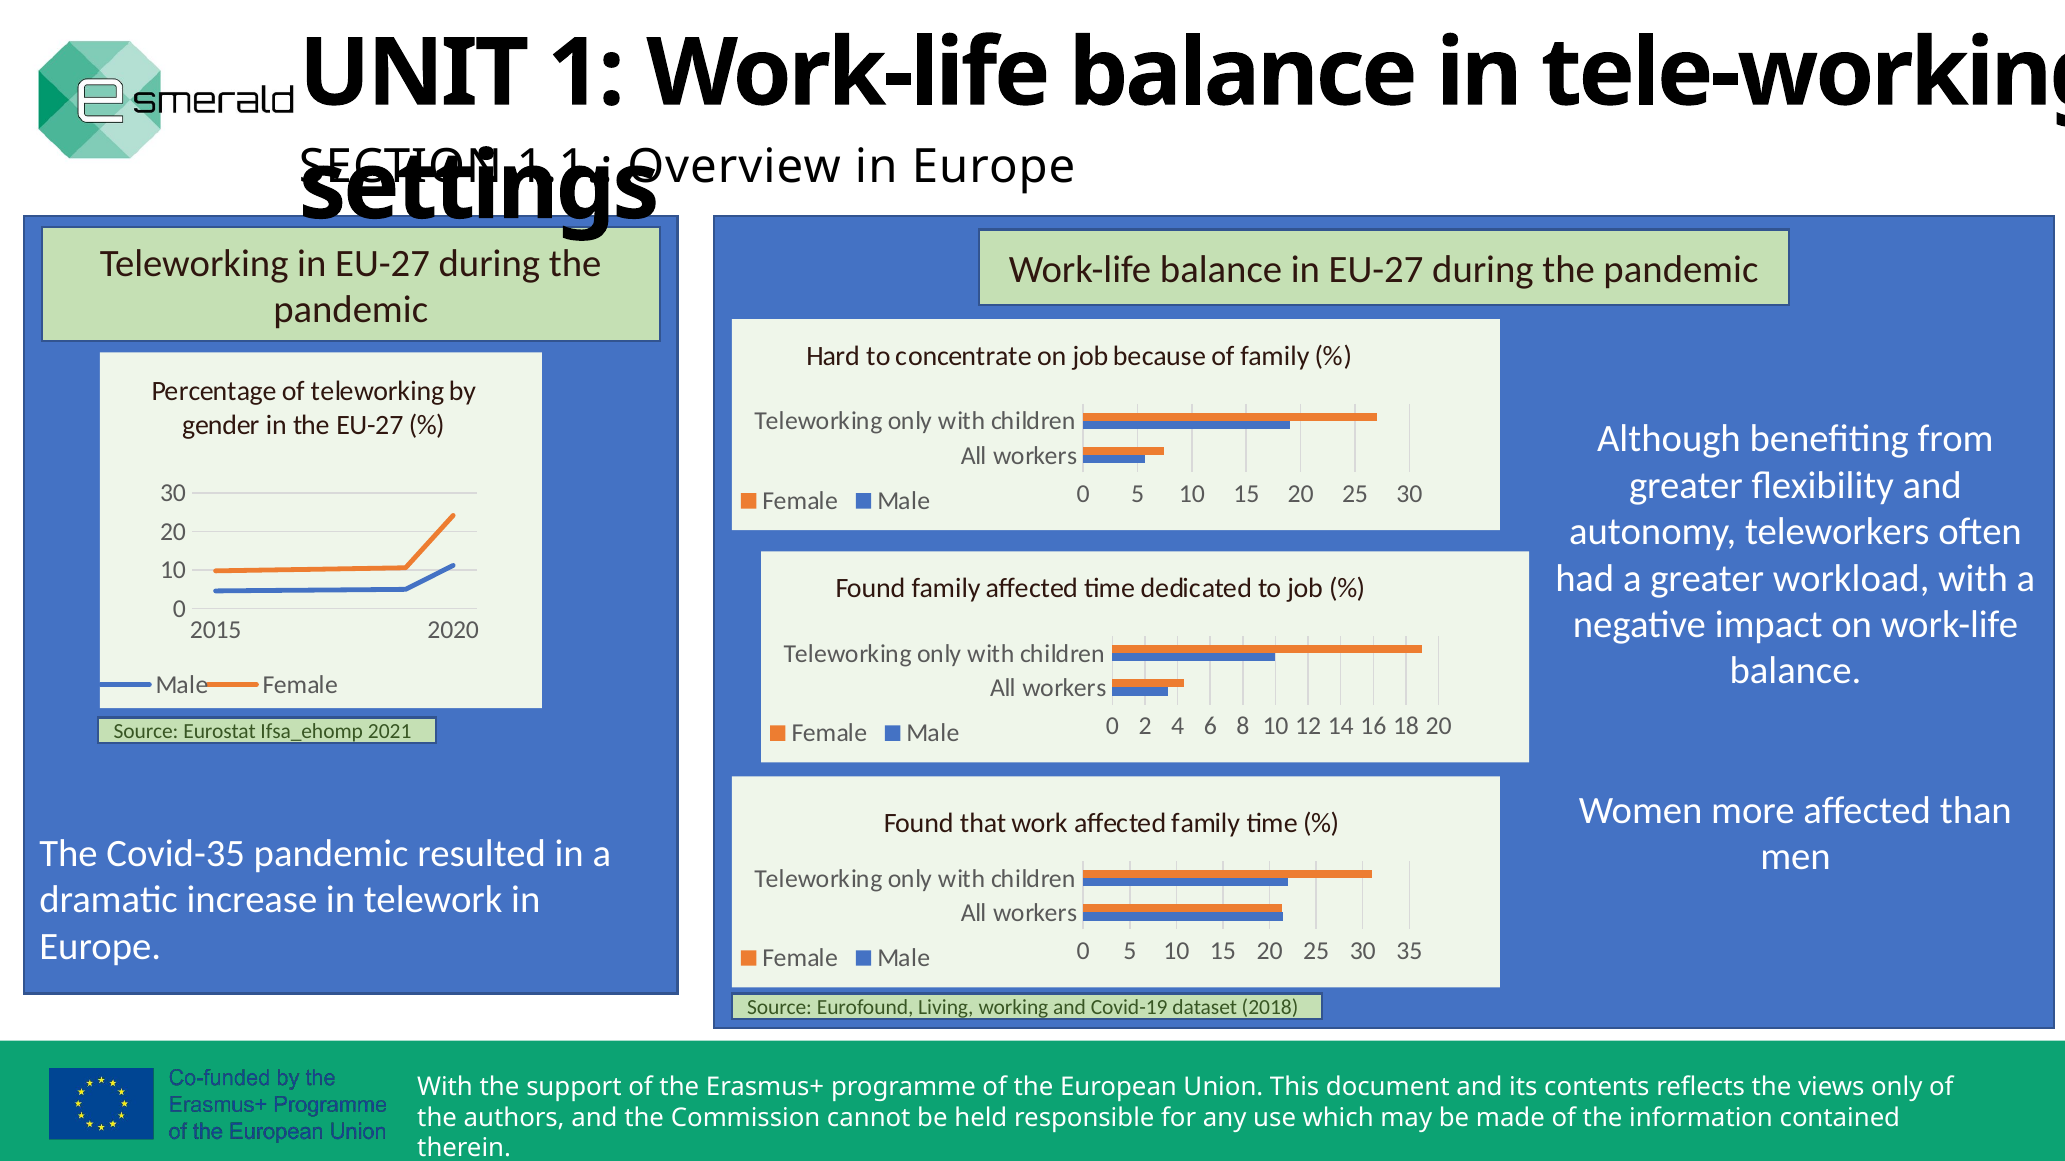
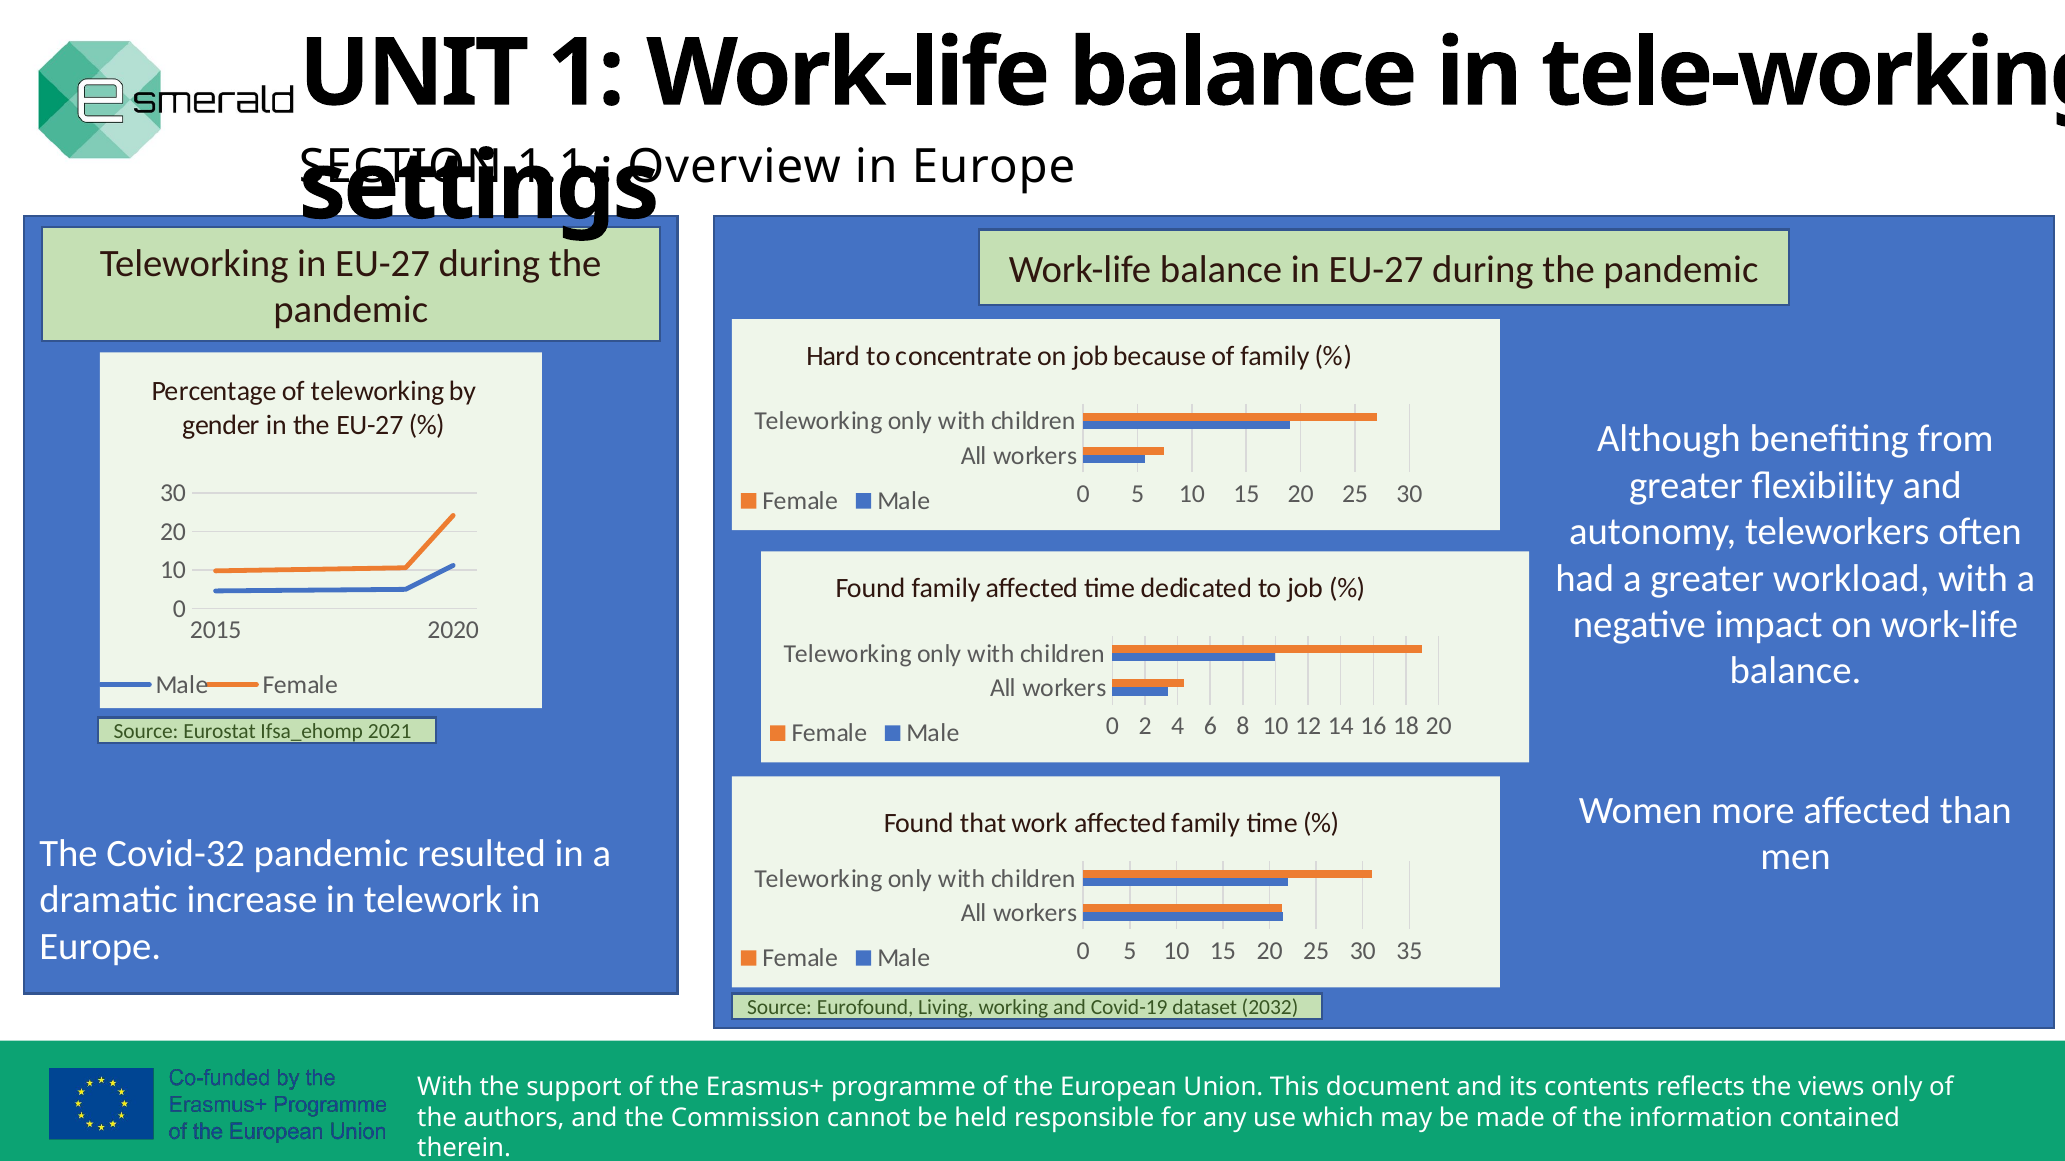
Covid-35: Covid-35 -> Covid-32
2018: 2018 -> 2032
